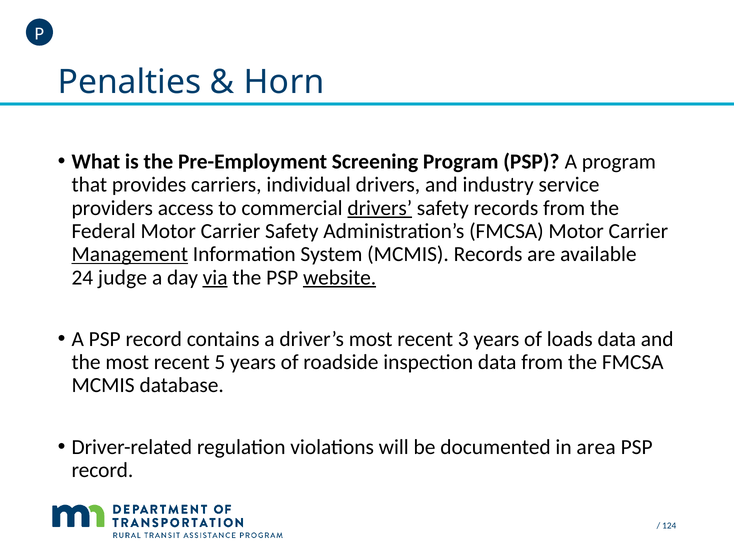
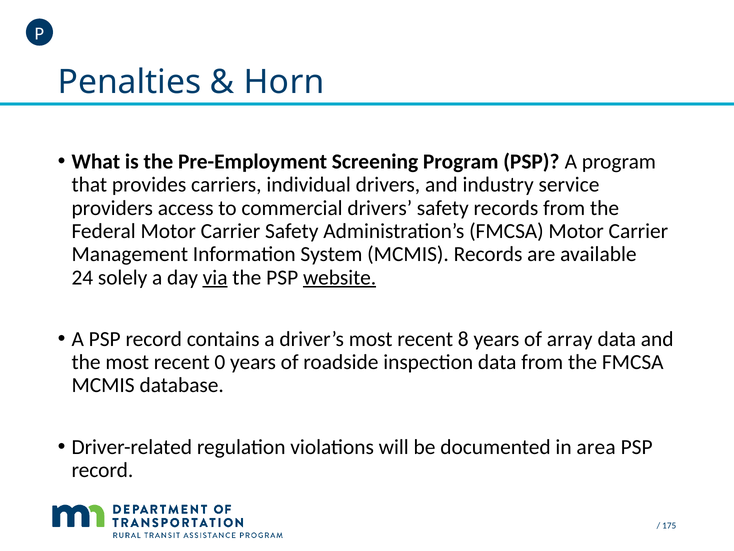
drivers at (380, 208) underline: present -> none
Management underline: present -> none
judge: judge -> solely
3: 3 -> 8
loads: loads -> array
5: 5 -> 0
124: 124 -> 175
